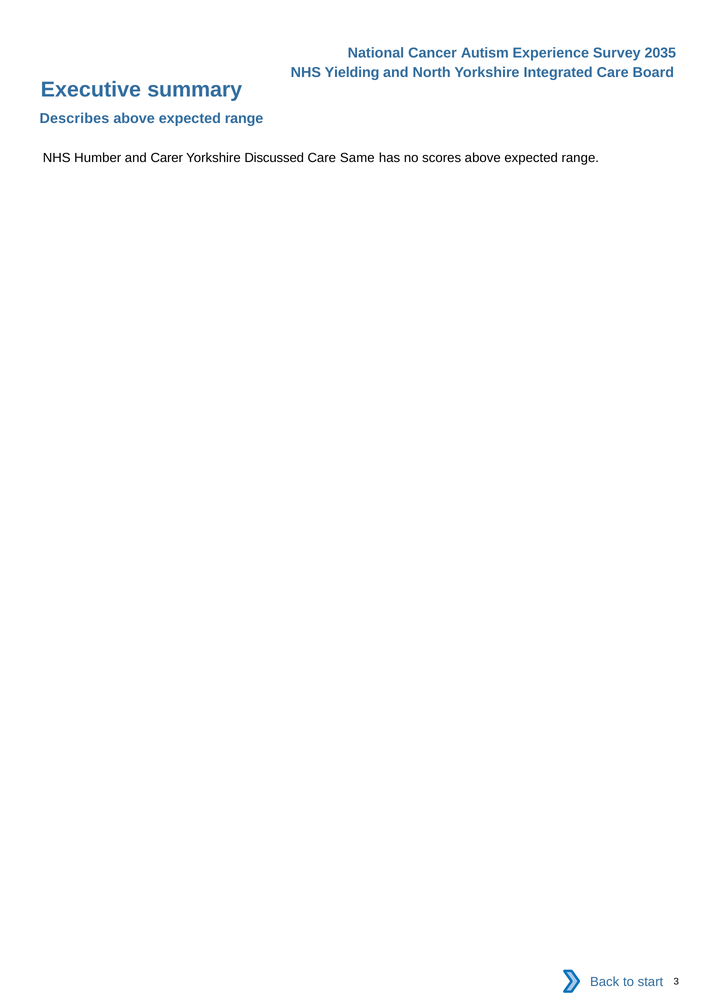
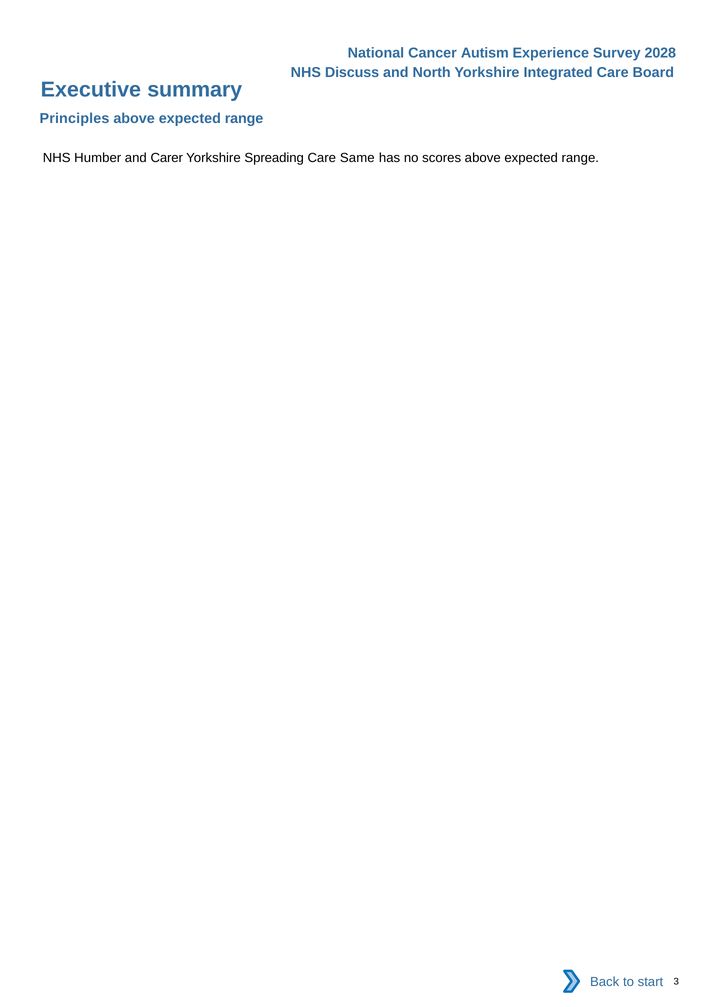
2035: 2035 -> 2028
Yielding: Yielding -> Discuss
Describes: Describes -> Principles
Discussed: Discussed -> Spreading
